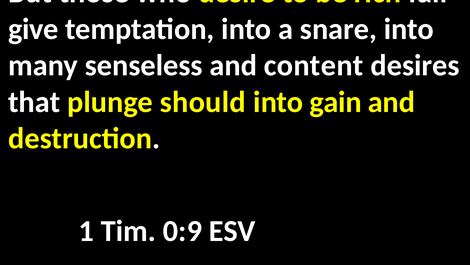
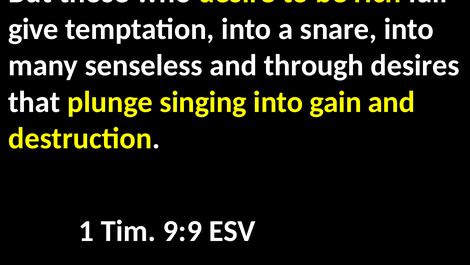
content: content -> through
should: should -> singing
0:9: 0:9 -> 9:9
